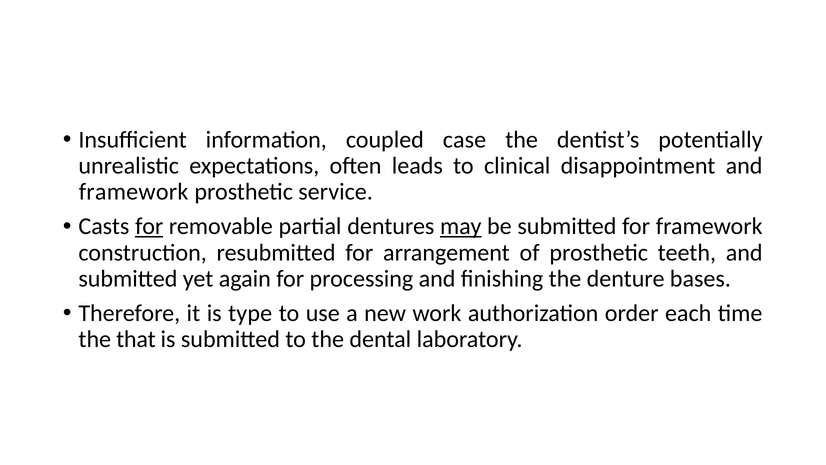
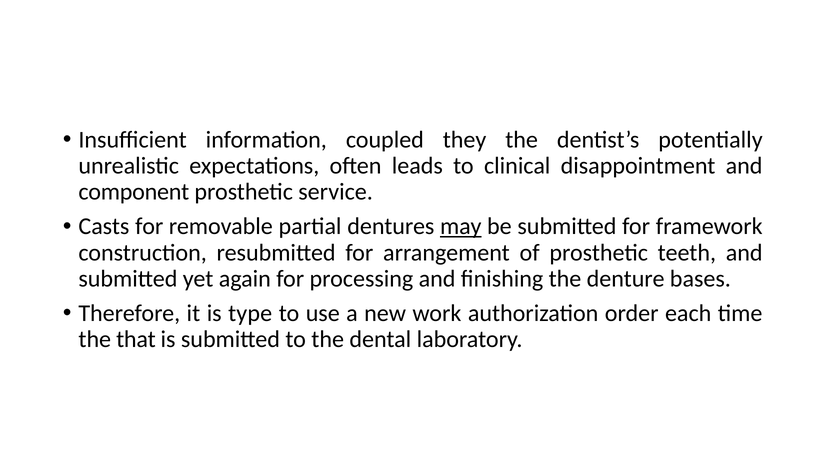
case: case -> they
framework at (134, 192): framework -> component
for at (149, 226) underline: present -> none
